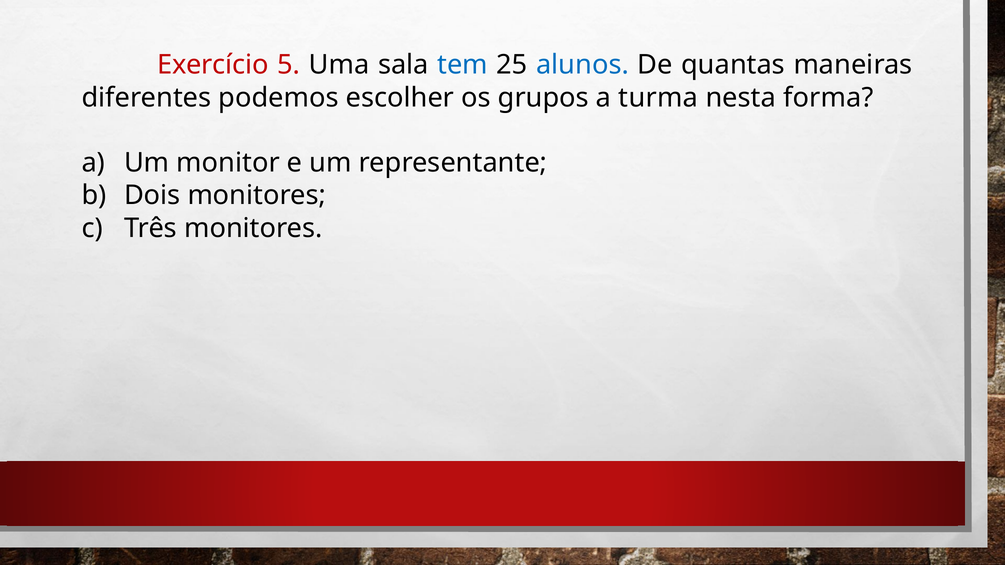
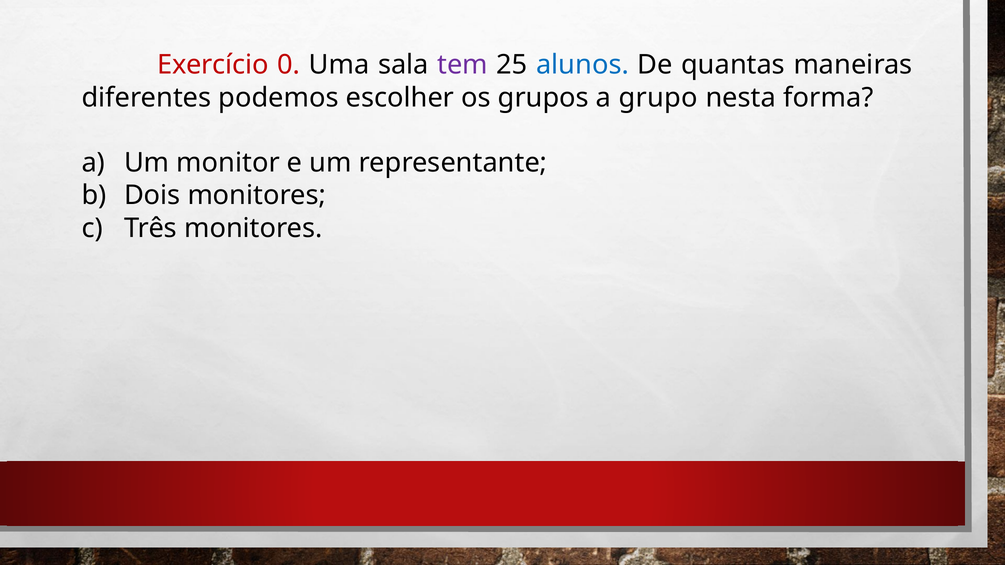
5: 5 -> 0
tem colour: blue -> purple
turma: turma -> grupo
